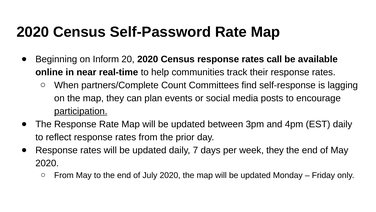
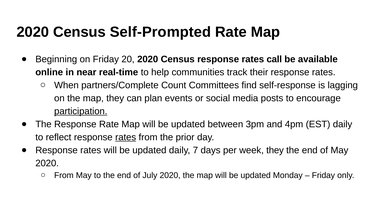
Self-Password: Self-Password -> Self-Prompted
on Inform: Inform -> Friday
rates at (126, 137) underline: none -> present
